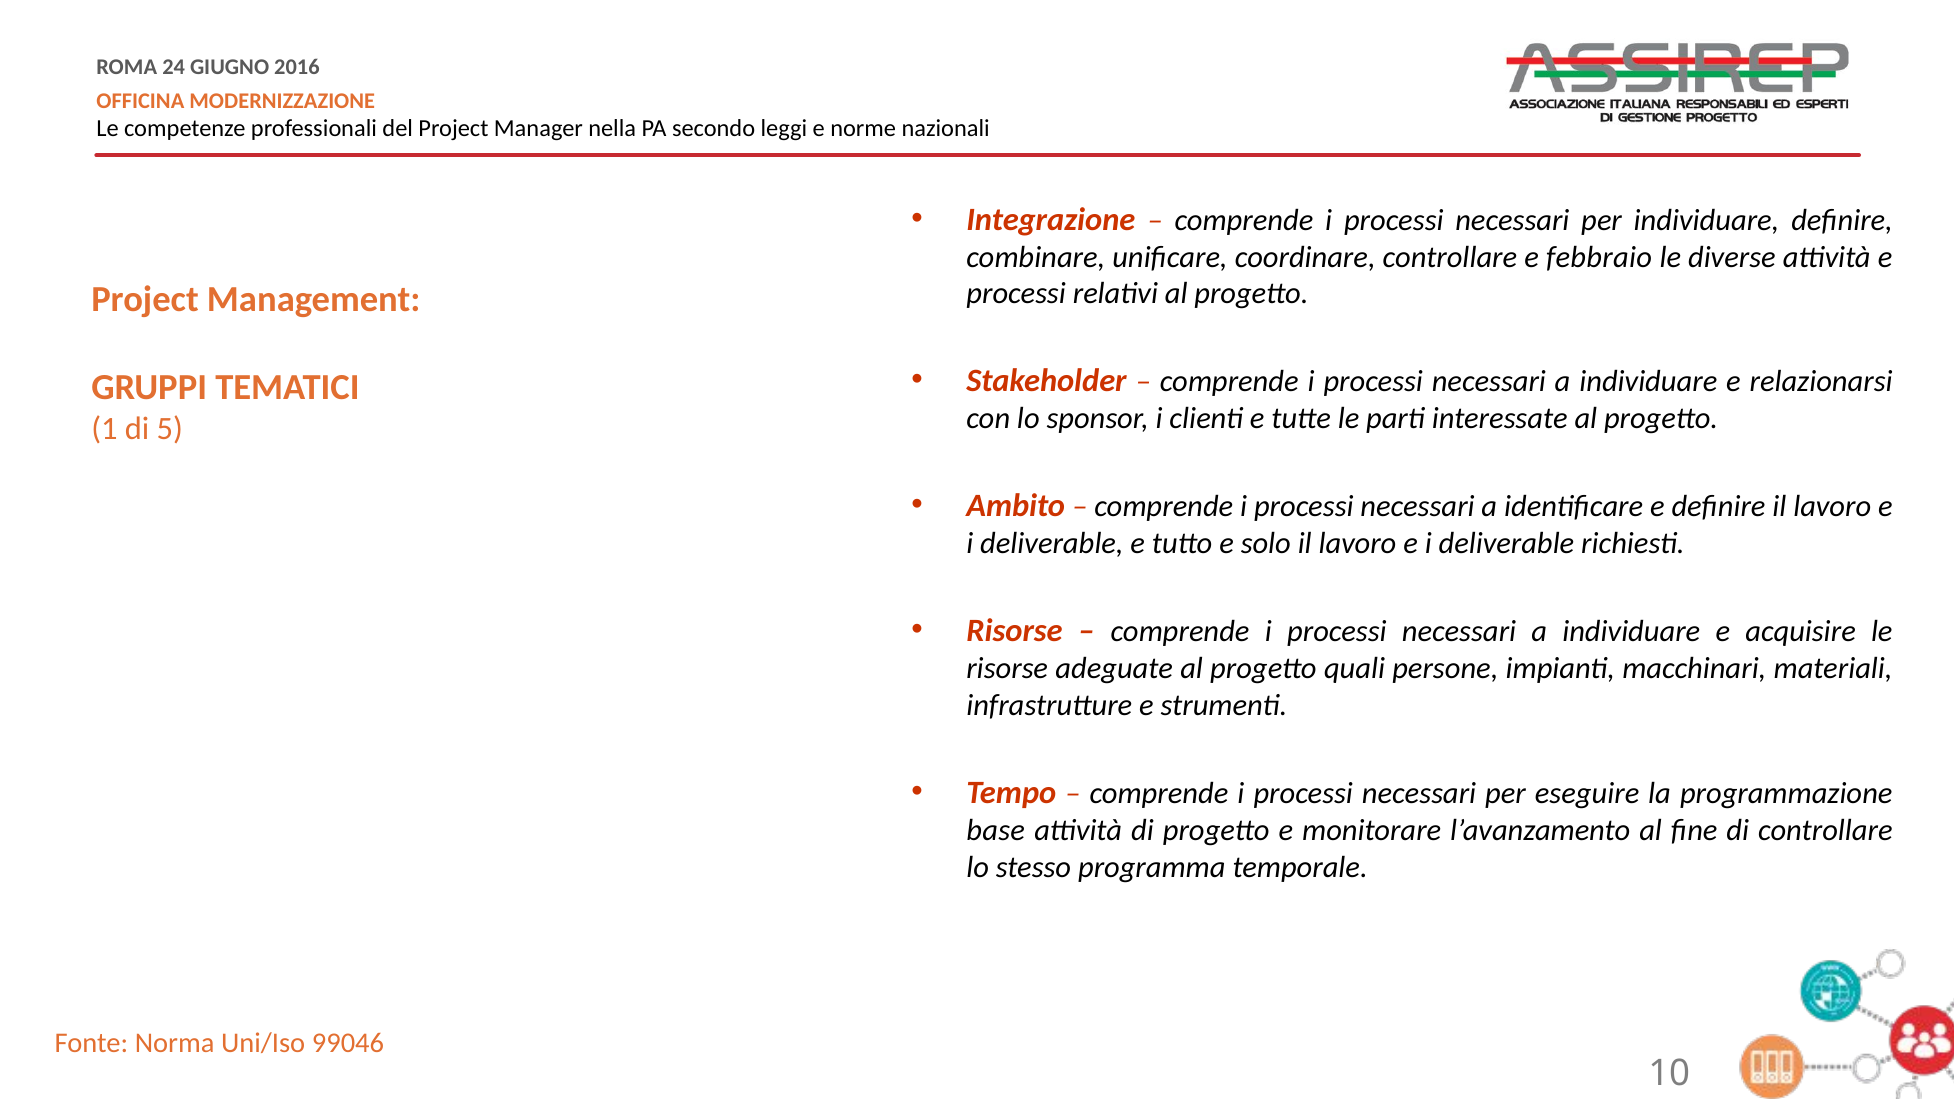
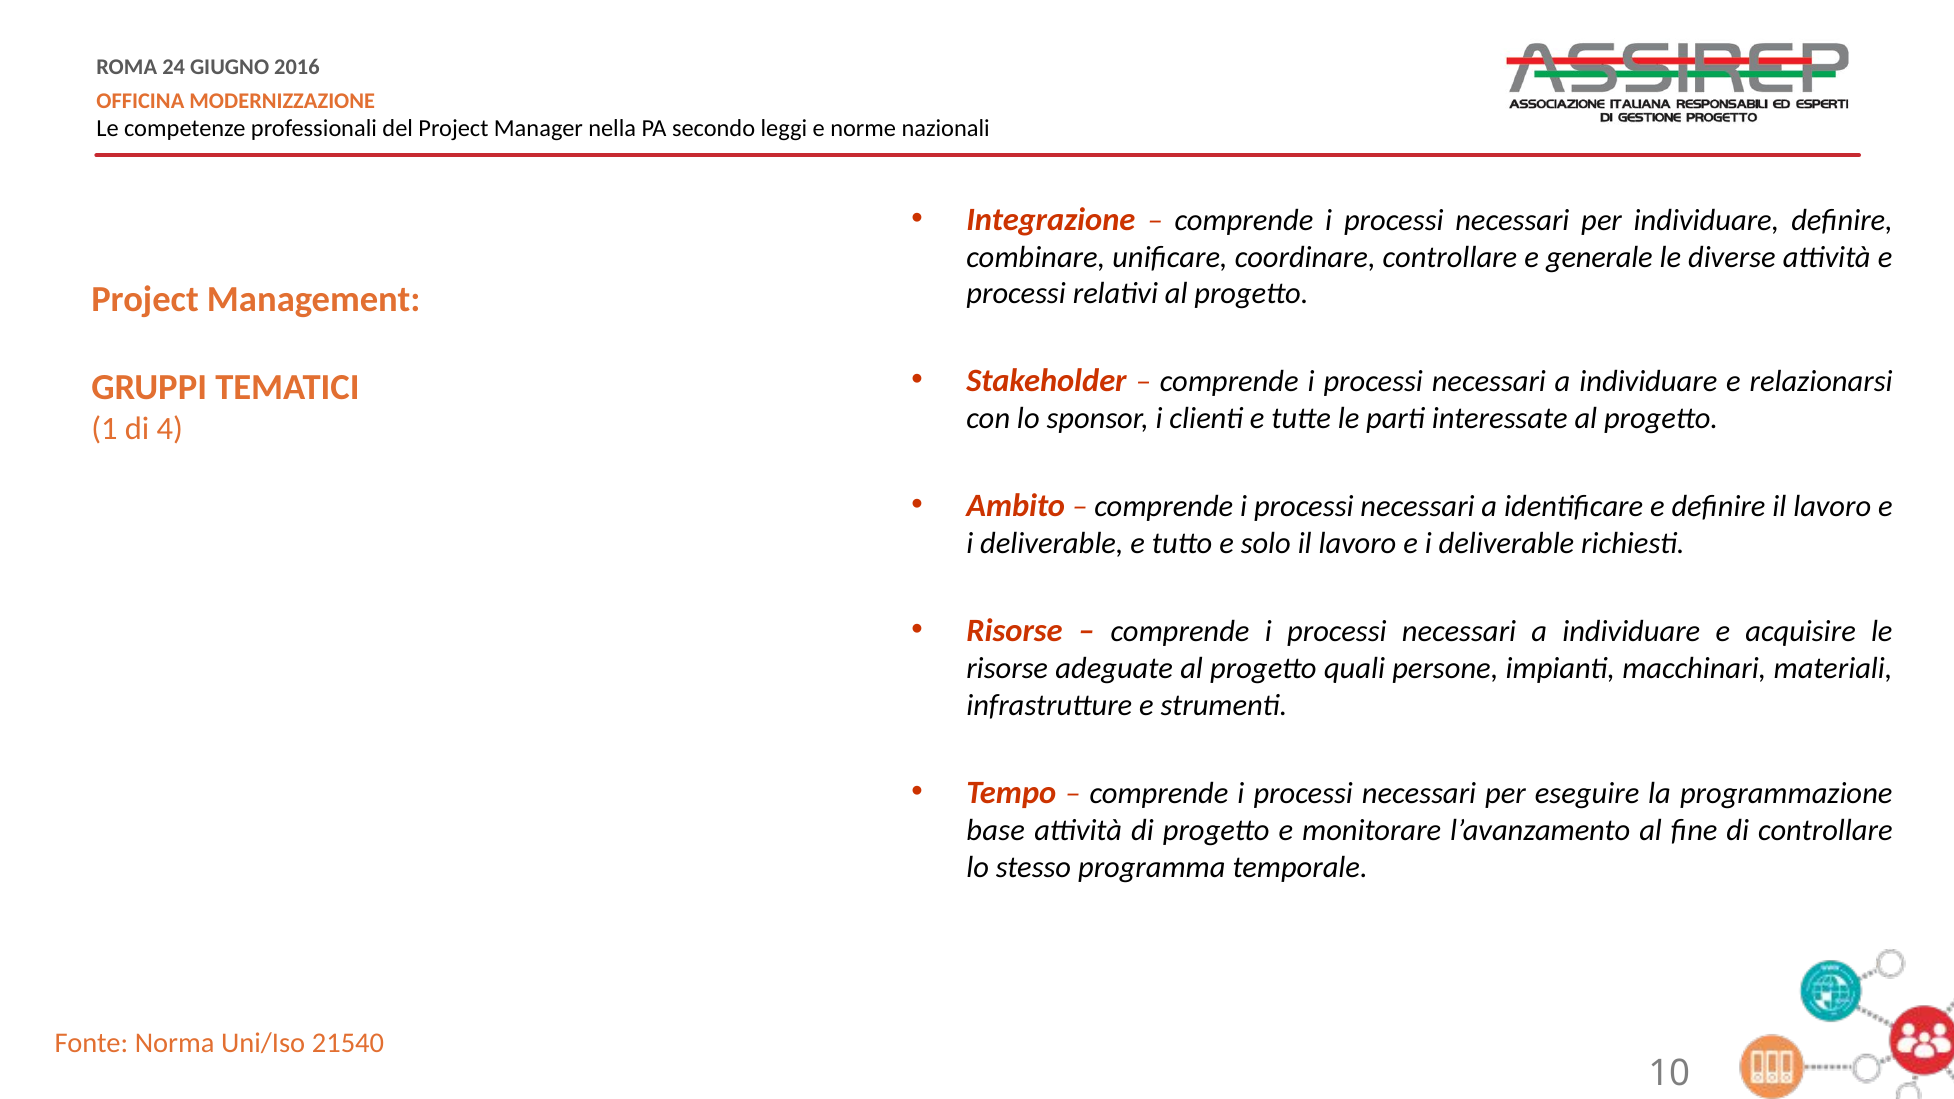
febbraio: febbraio -> generale
5: 5 -> 4
99046: 99046 -> 21540
